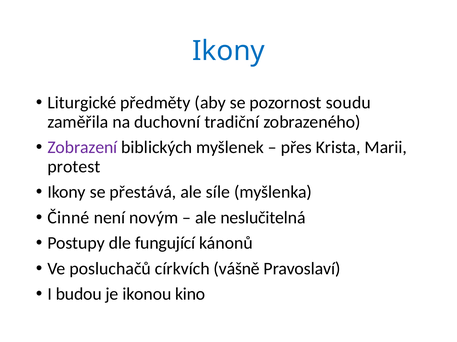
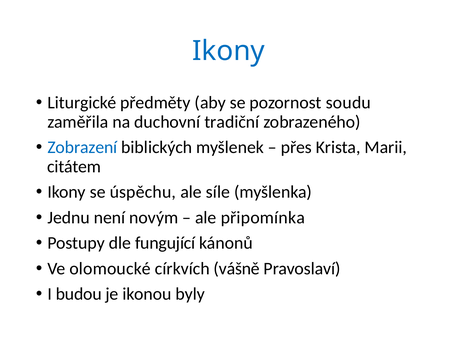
Zobrazení colour: purple -> blue
protest: protest -> citátem
přestává: přestává -> úspěchu
Činné: Činné -> Jednu
neslučitelná: neslučitelná -> připomínka
posluchačů: posluchačů -> olomoucké
kino: kino -> byly
